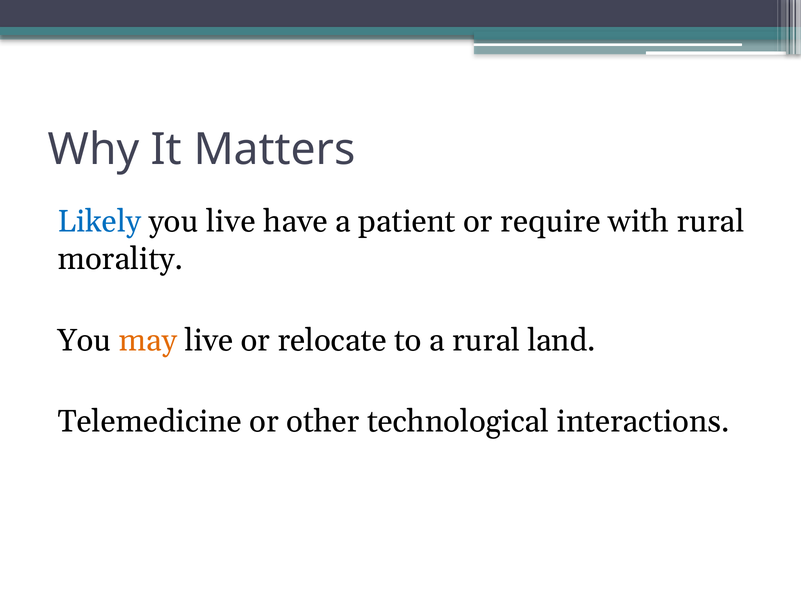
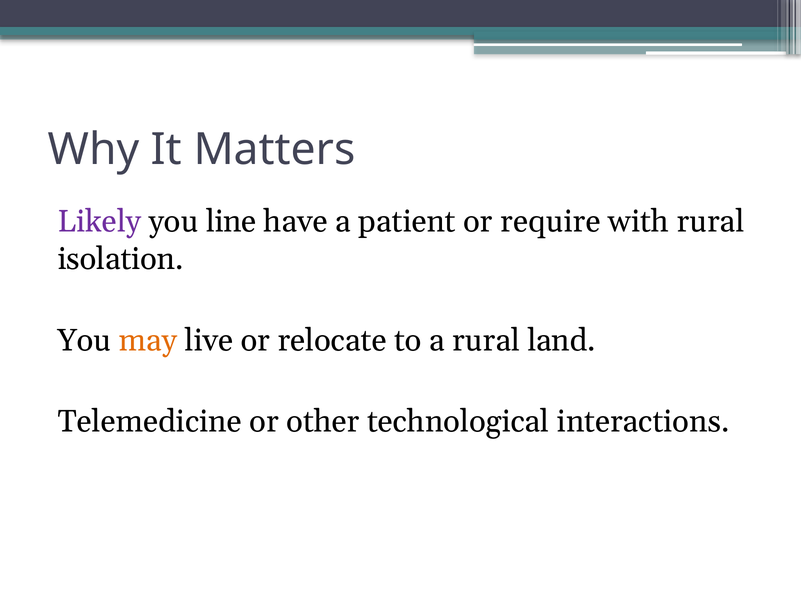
Likely colour: blue -> purple
you live: live -> line
morality: morality -> isolation
